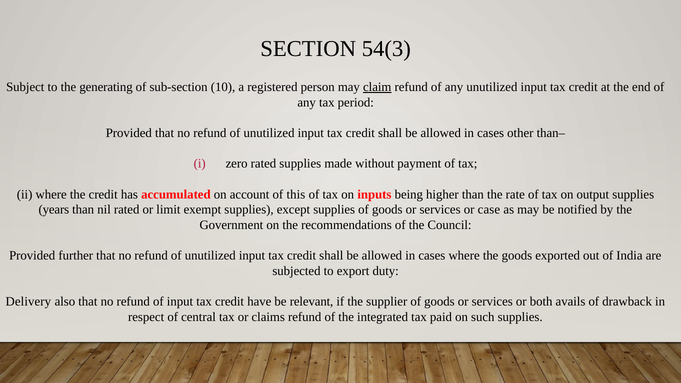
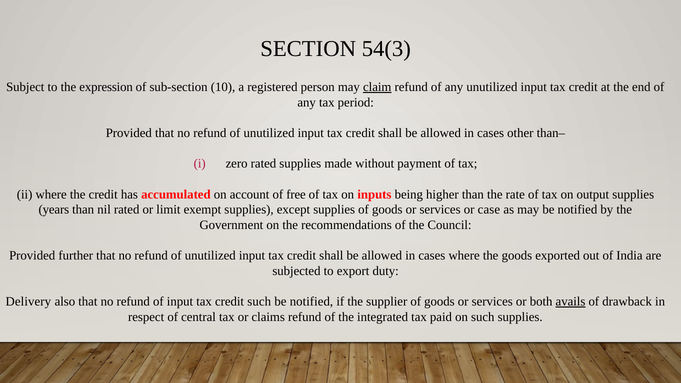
generating: generating -> expression
this: this -> free
credit have: have -> such
relevant at (312, 302): relevant -> notified
avails underline: none -> present
